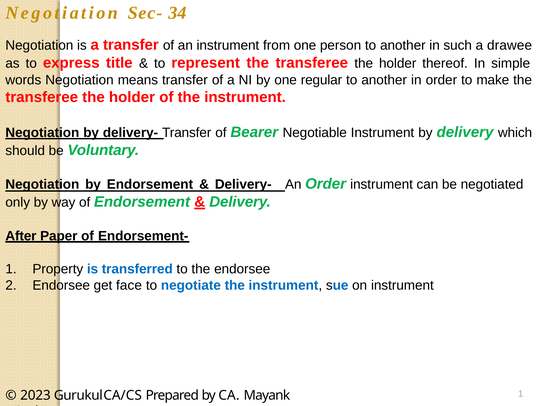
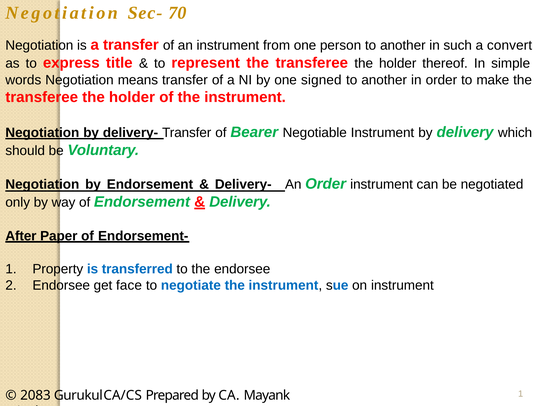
34: 34 -> 70
drawee: drawee -> convert
regular: regular -> signed
2023: 2023 -> 2083
